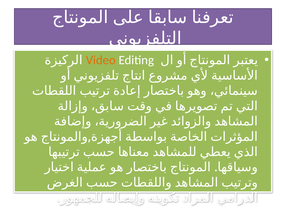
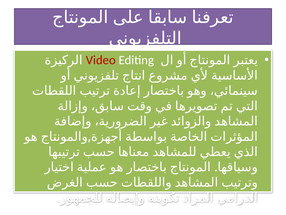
Video colour: orange -> red
